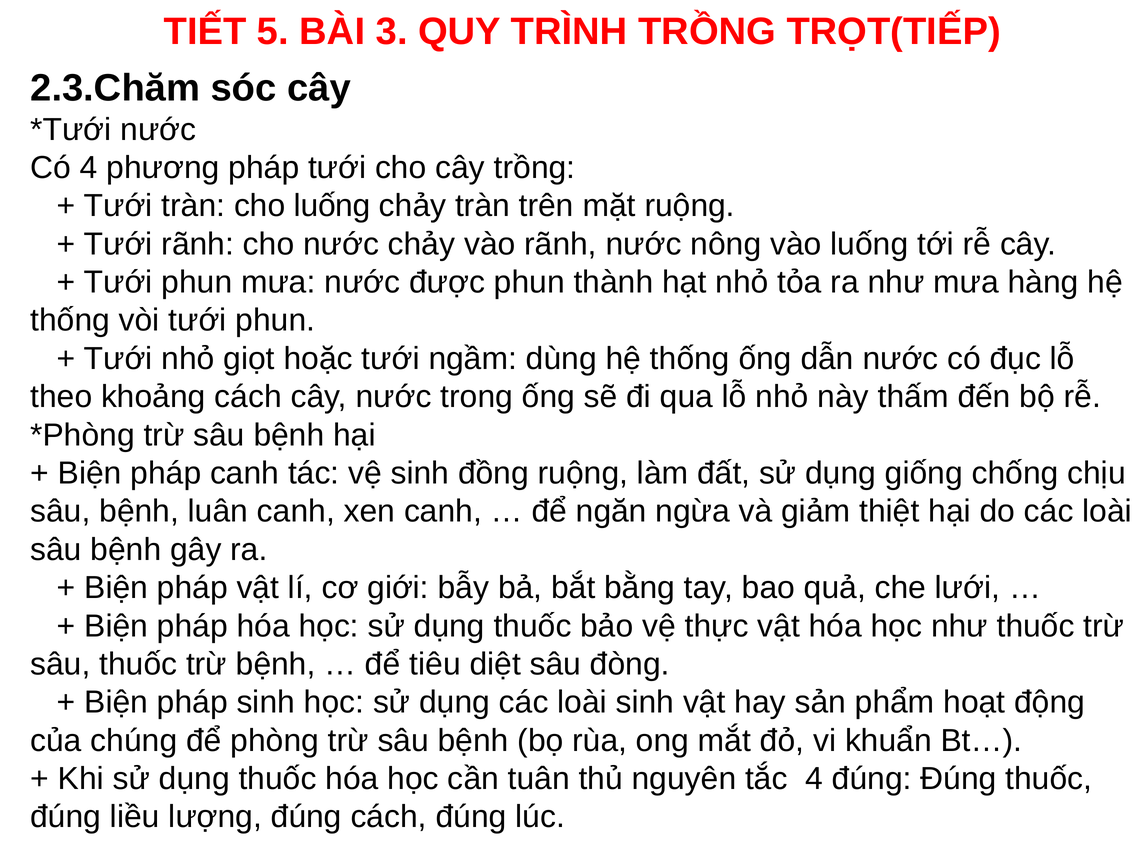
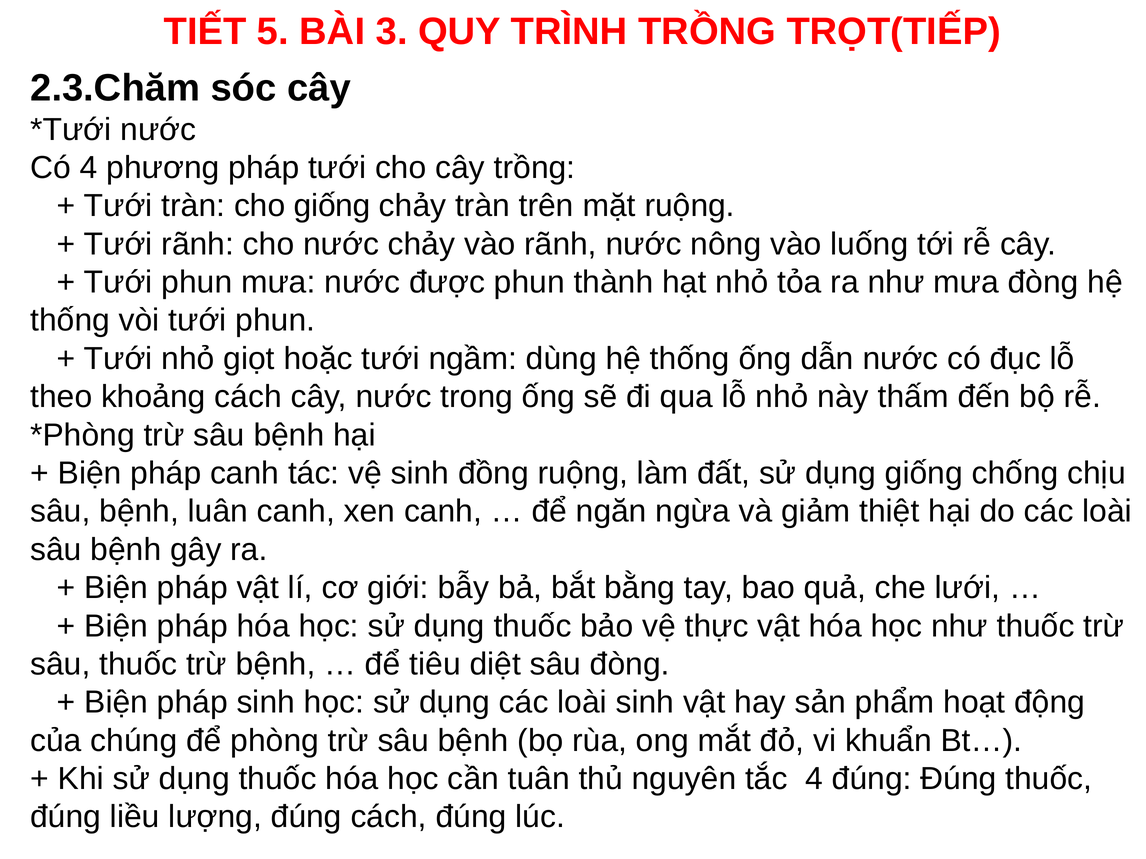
cho luống: luống -> giống
mưa hàng: hàng -> đòng
